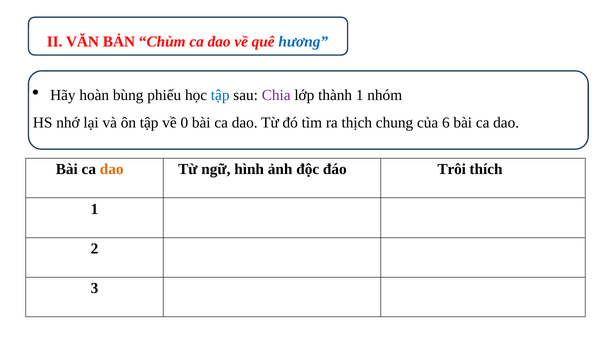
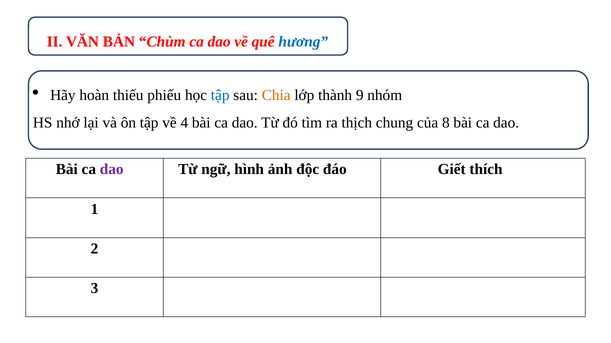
bùng: bùng -> thiếu
Chia colour: purple -> orange
thành 1: 1 -> 9
0: 0 -> 4
6: 6 -> 8
dao at (112, 170) colour: orange -> purple
Trôi: Trôi -> Giết
